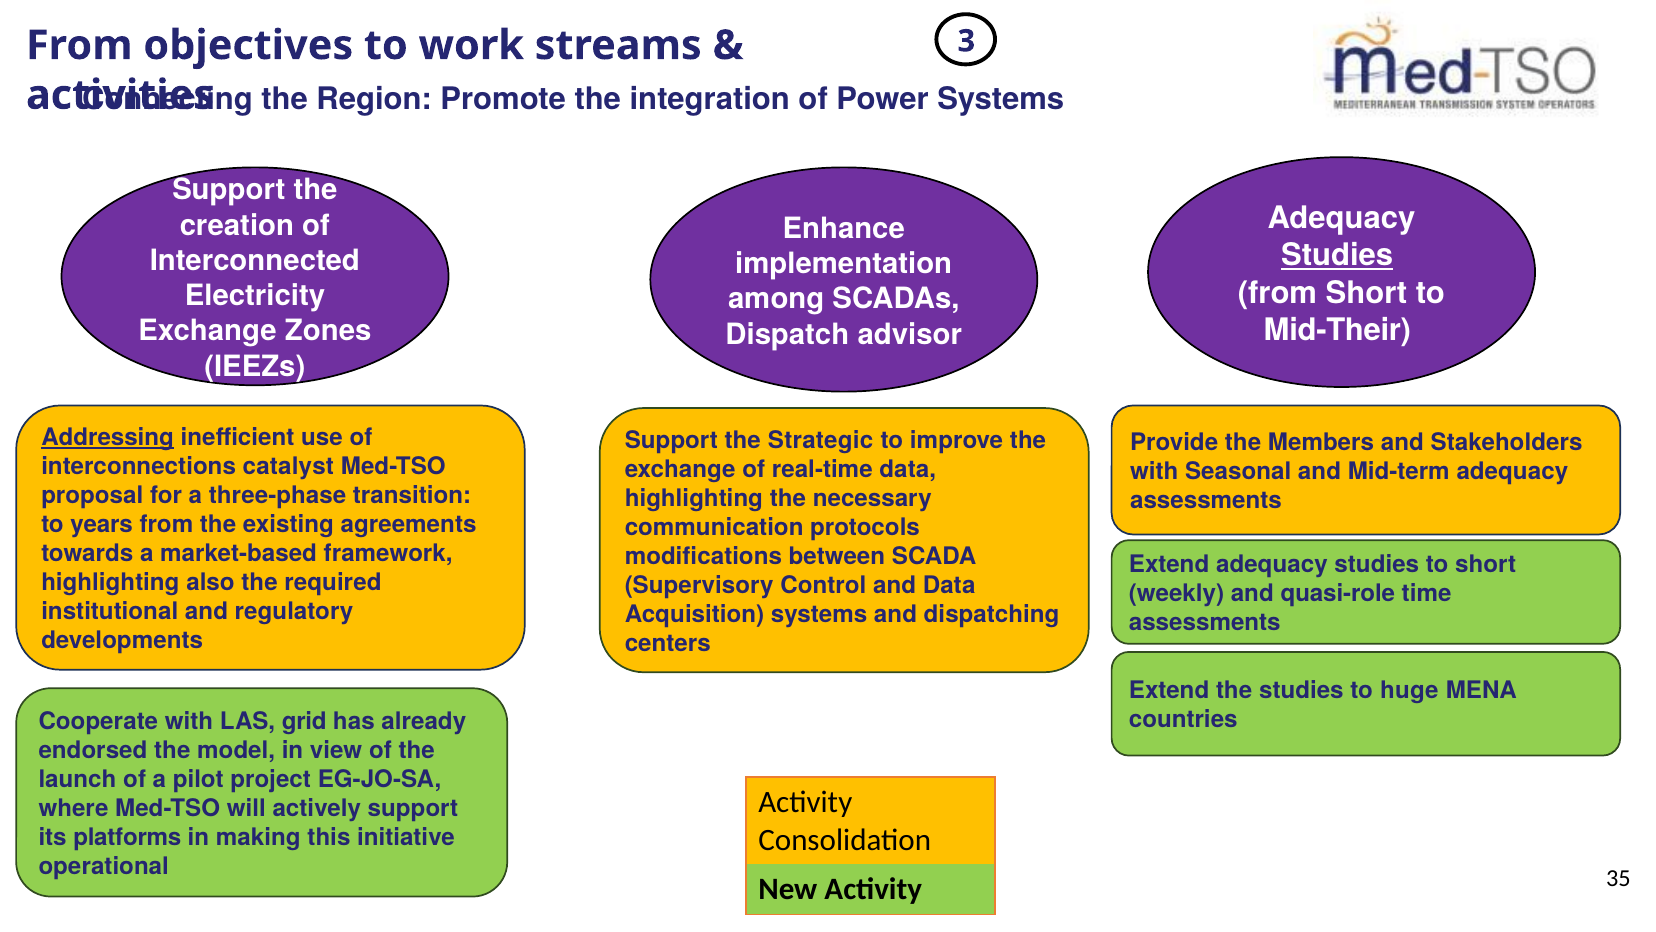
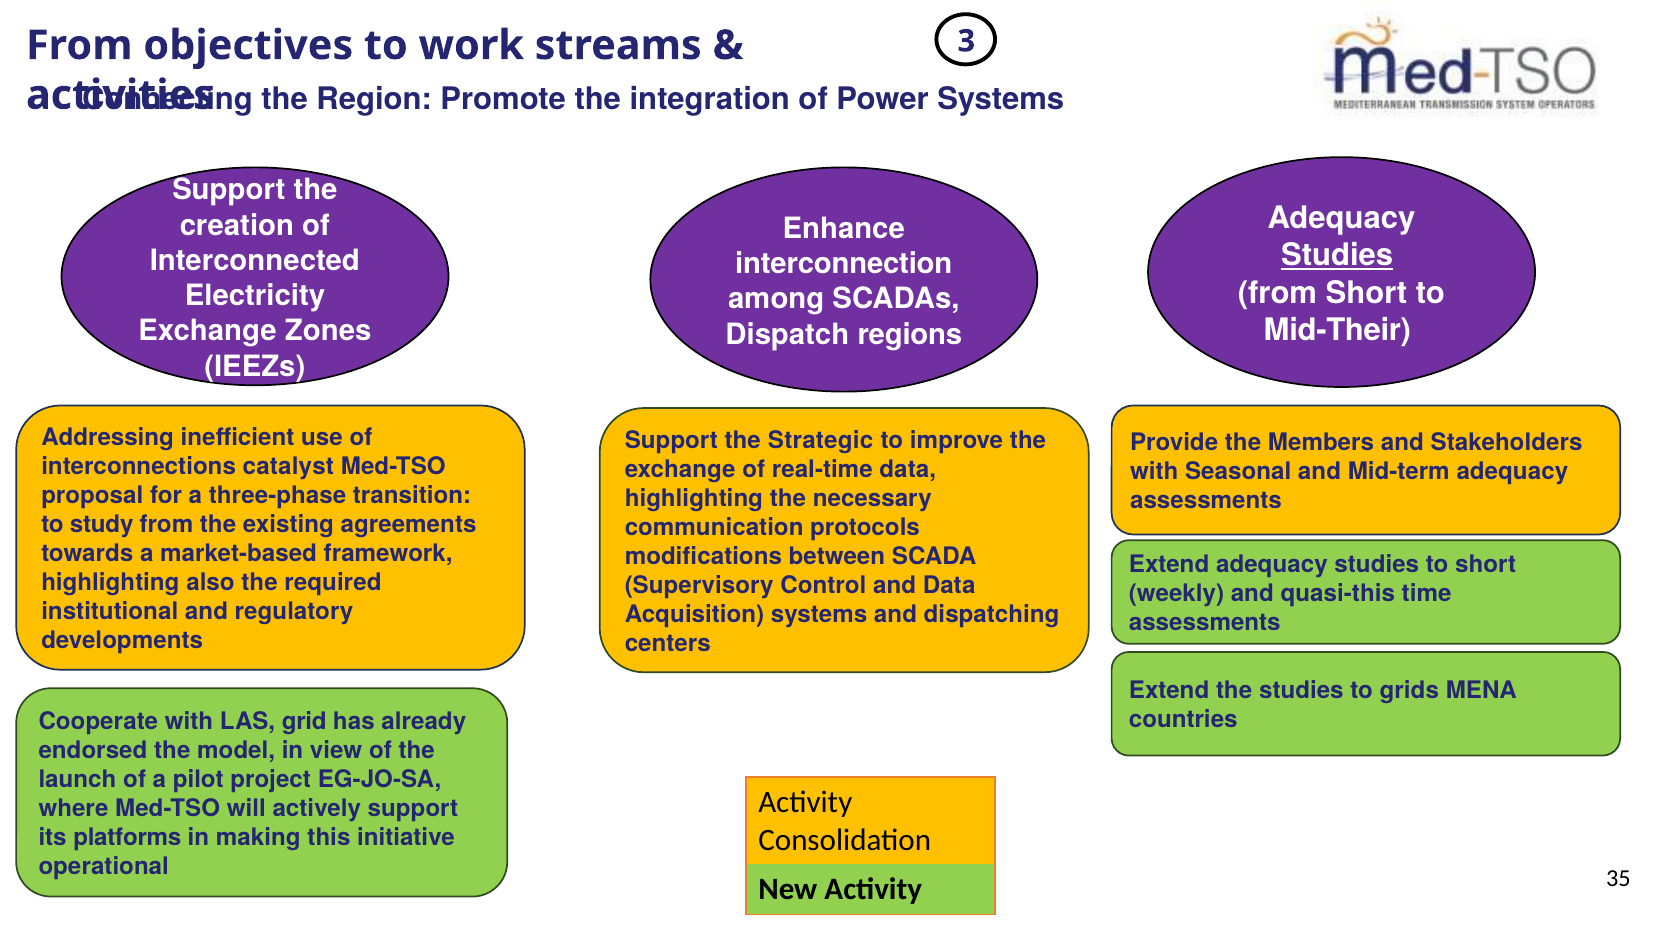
implementation: implementation -> interconnection
advisor: advisor -> regions
Addressing underline: present -> none
years: years -> study
quasi-role: quasi-role -> quasi-this
huge: huge -> grids
